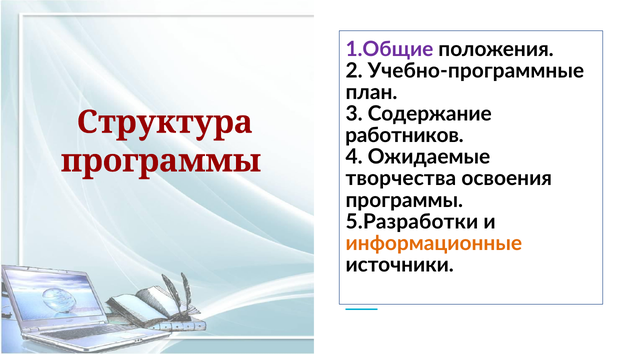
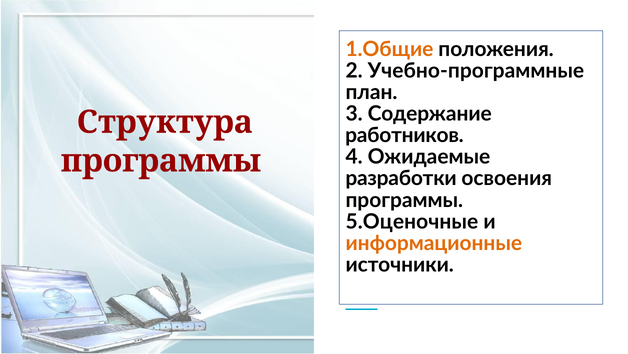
1.Общие colour: purple -> orange
творчества: творчества -> разработки
5.Разработки: 5.Разработки -> 5.Оценочные
